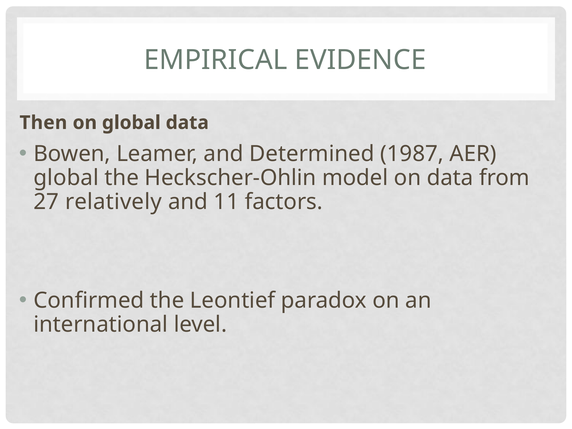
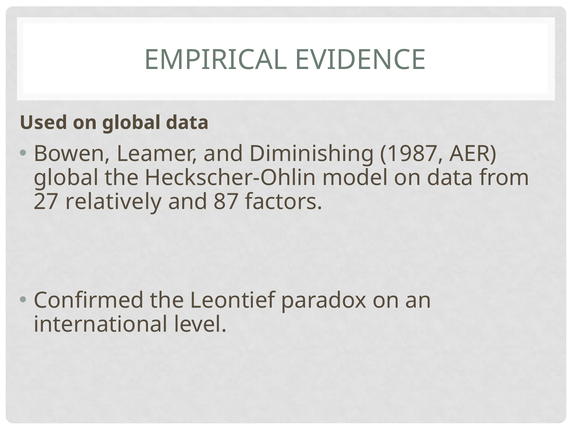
Then: Then -> Used
Determined: Determined -> Diminishing
11: 11 -> 87
